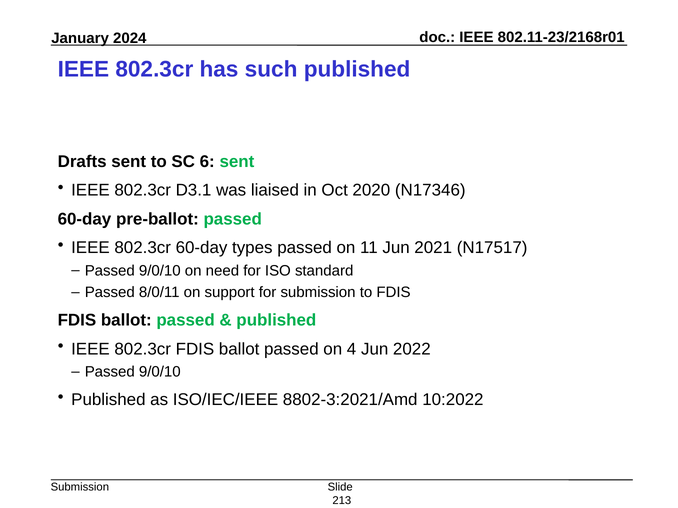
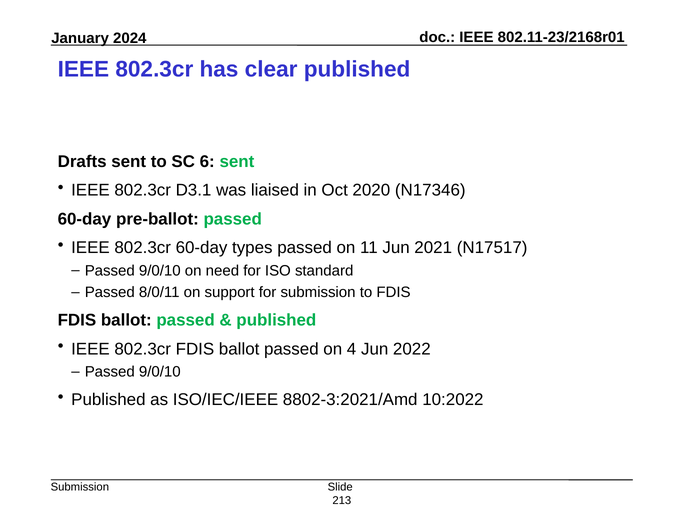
such: such -> clear
